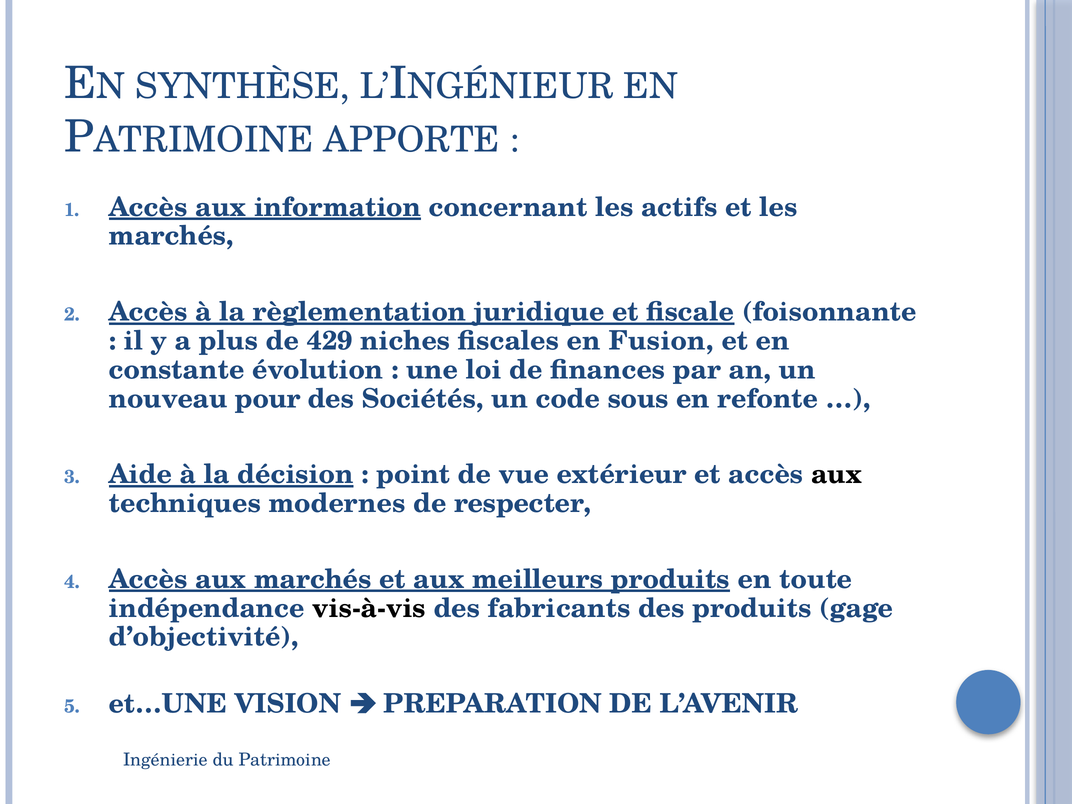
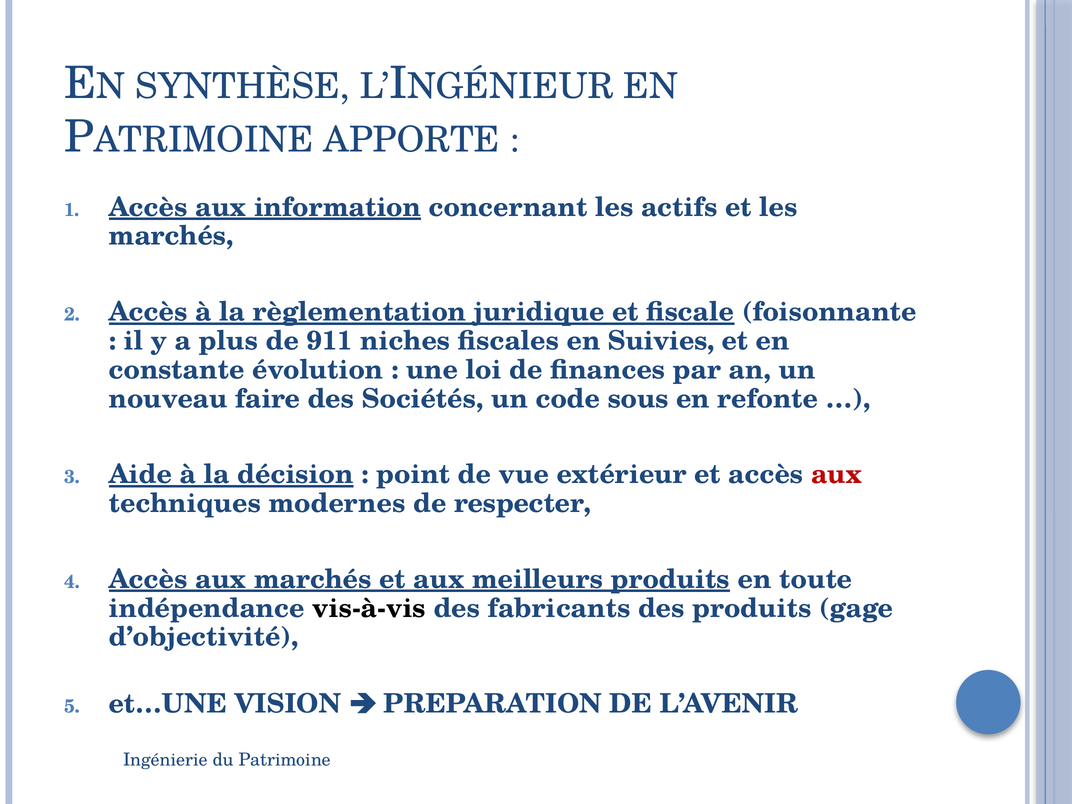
429: 429 -> 911
Fusion: Fusion -> Suivies
pour: pour -> faire
aux at (837, 475) colour: black -> red
